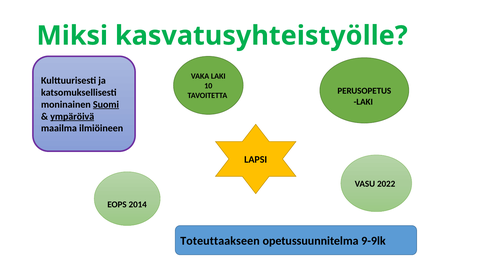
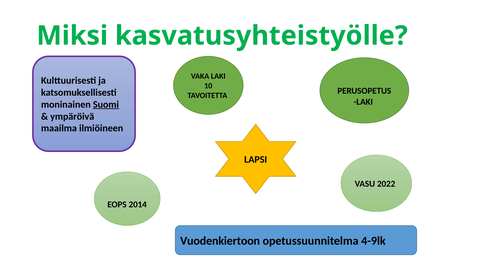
ympäröivä underline: present -> none
Toteuttaakseen: Toteuttaakseen -> Vuodenkiertoon
9-9lk: 9-9lk -> 4-9lk
